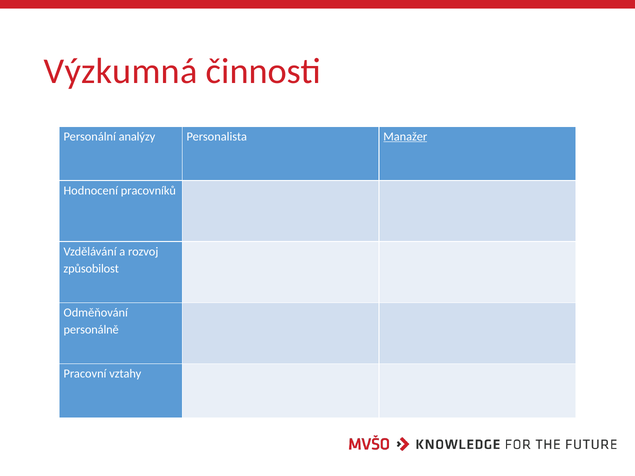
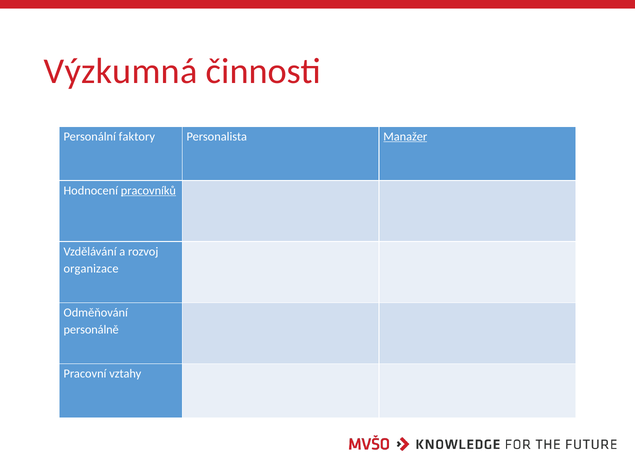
analýzy: analýzy -> faktory
pracovníků underline: none -> present
způsobilost: způsobilost -> organizace
